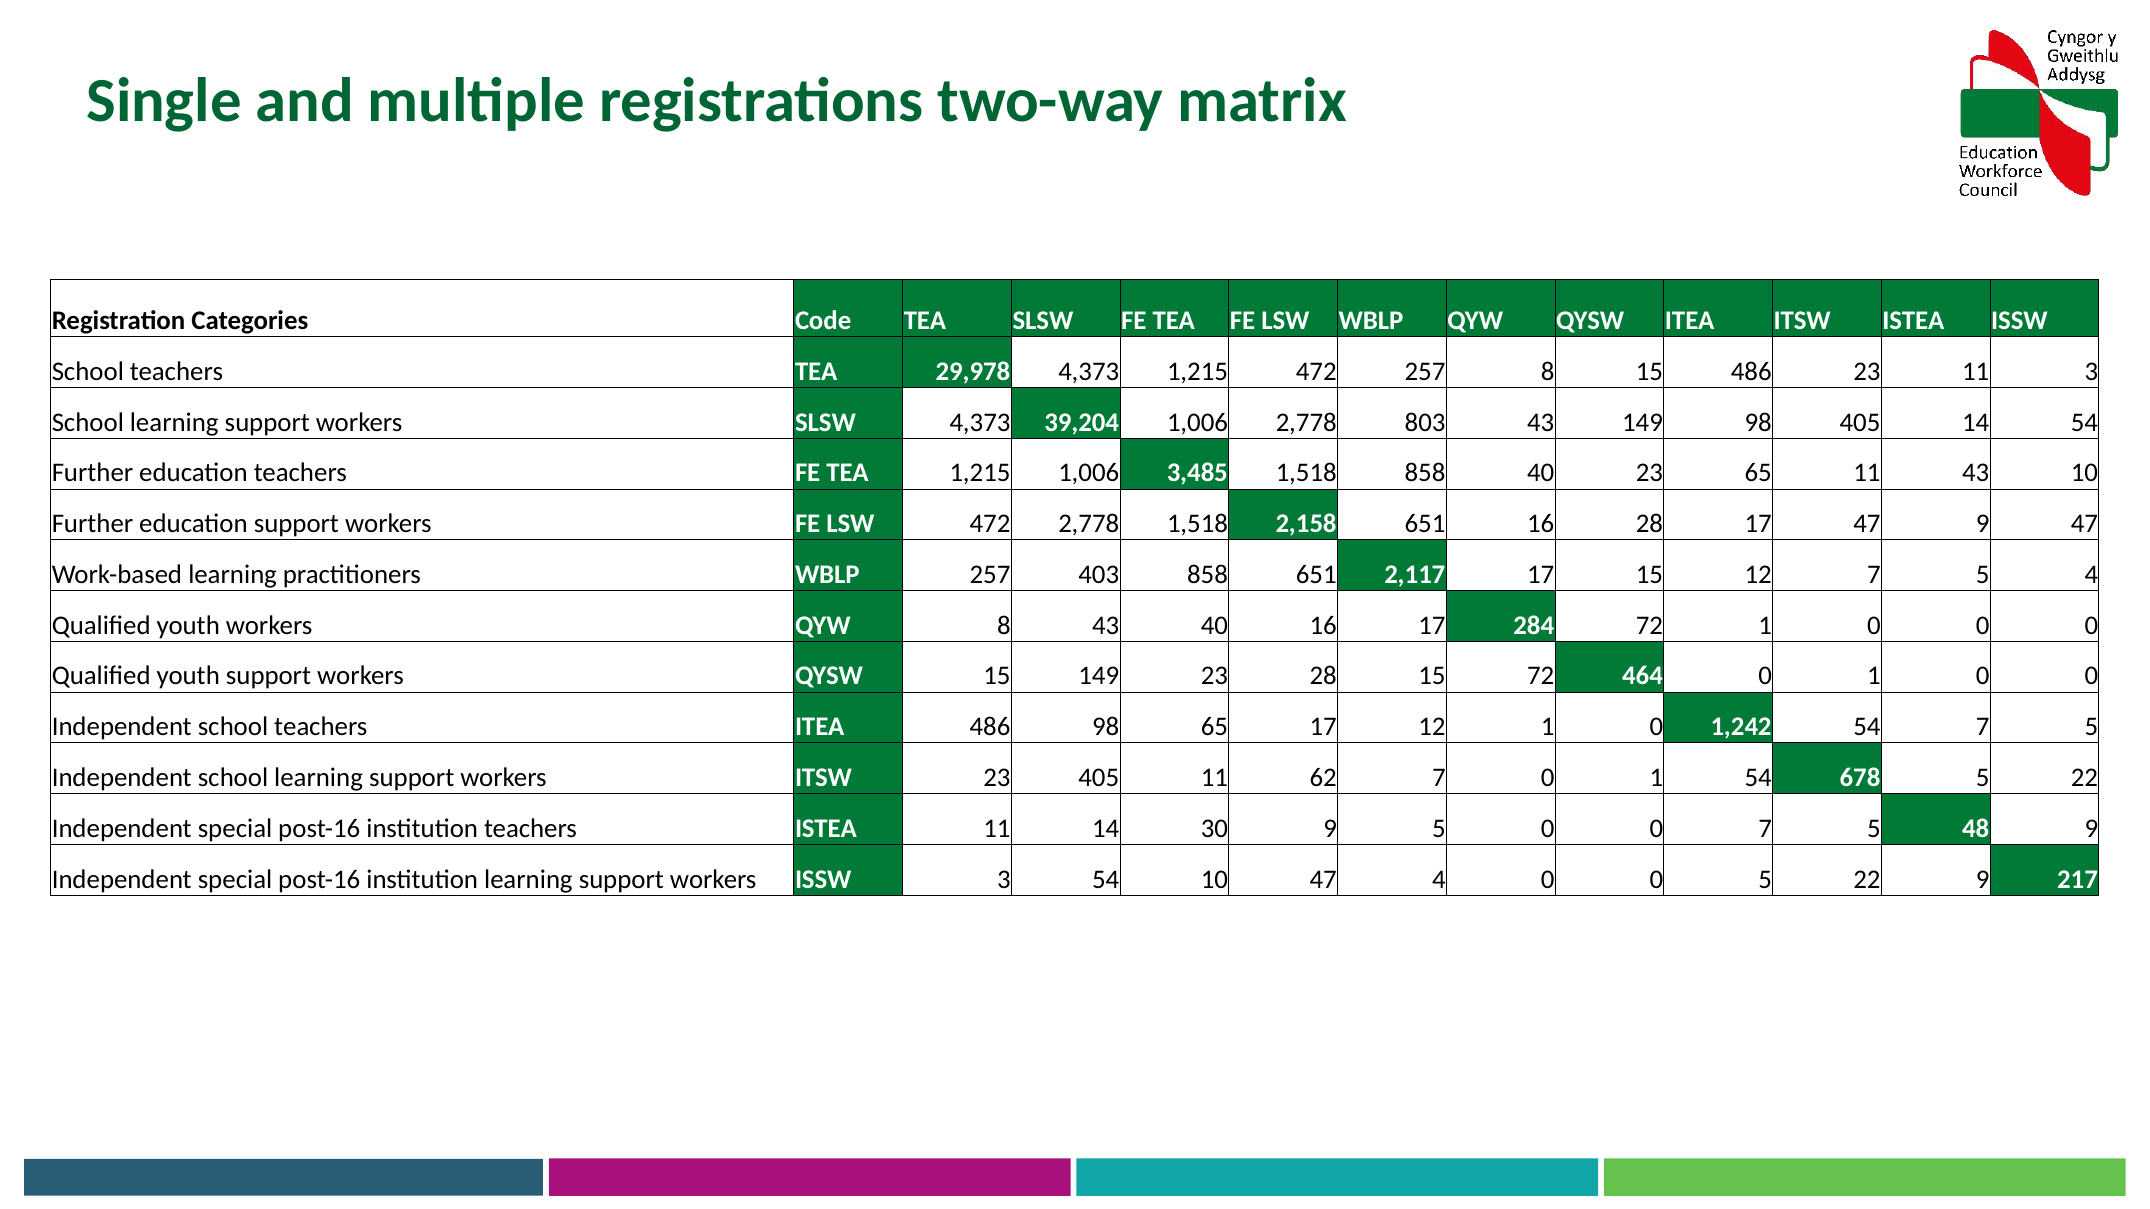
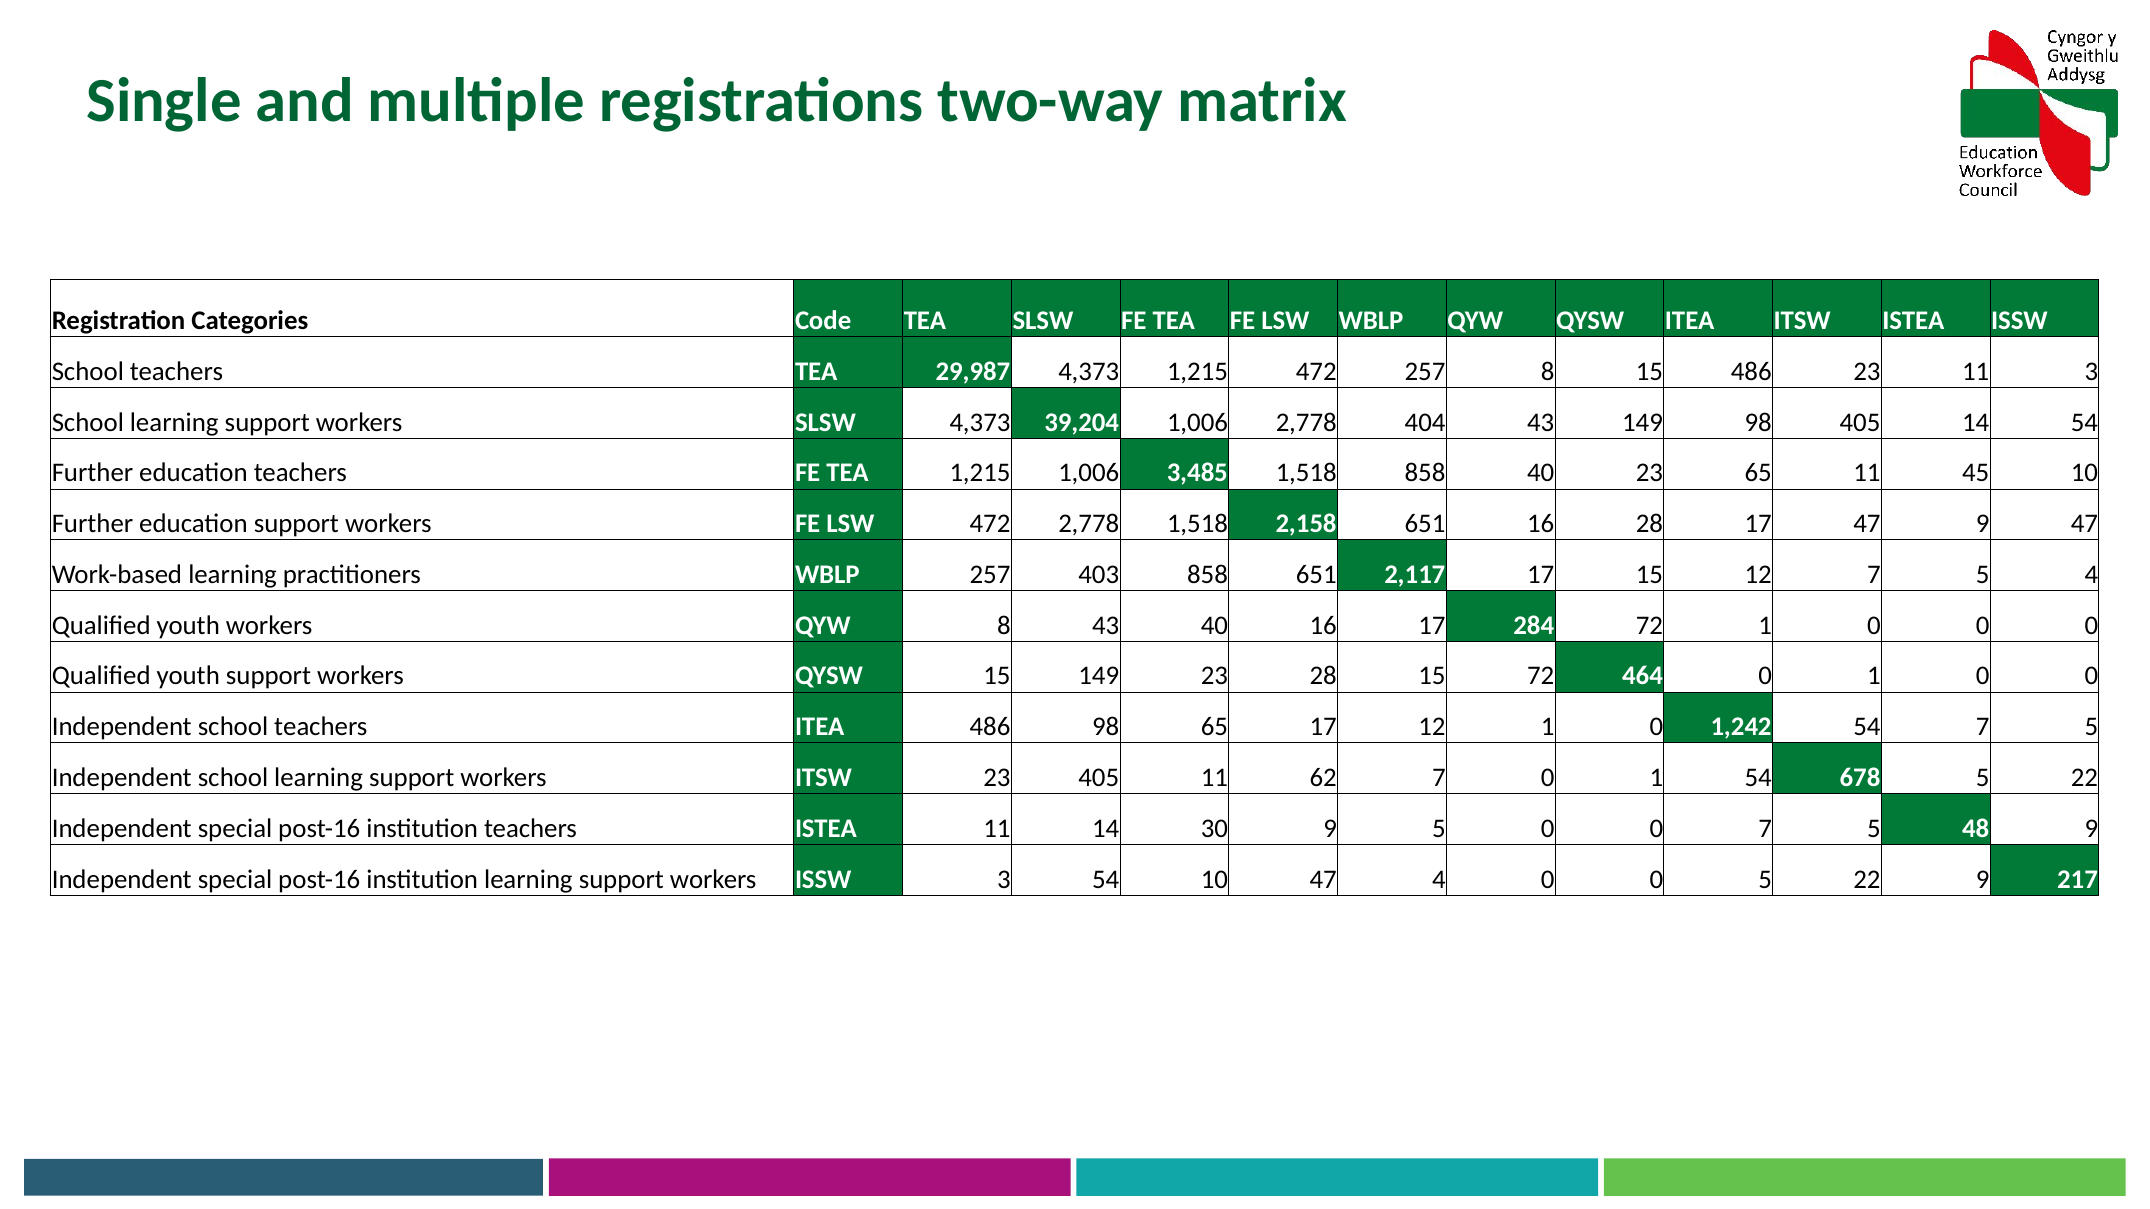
29,978: 29,978 -> 29,987
803: 803 -> 404
11 43: 43 -> 45
